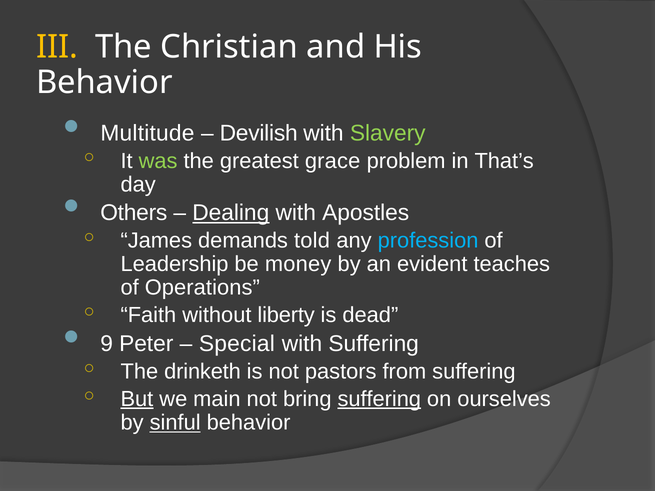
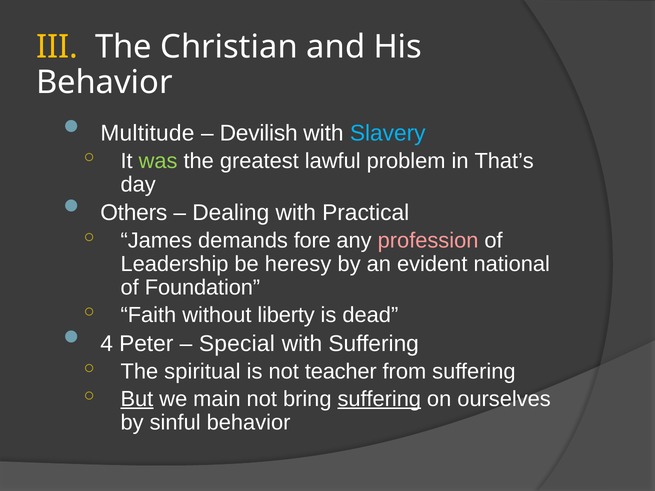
Slavery colour: light green -> light blue
grace: grace -> lawful
Dealing underline: present -> none
Apostles: Apostles -> Practical
told: told -> fore
profession colour: light blue -> pink
money: money -> heresy
teaches: teaches -> national
Operations: Operations -> Foundation
9: 9 -> 4
drinketh: drinketh -> spiritual
pastors: pastors -> teacher
sinful underline: present -> none
